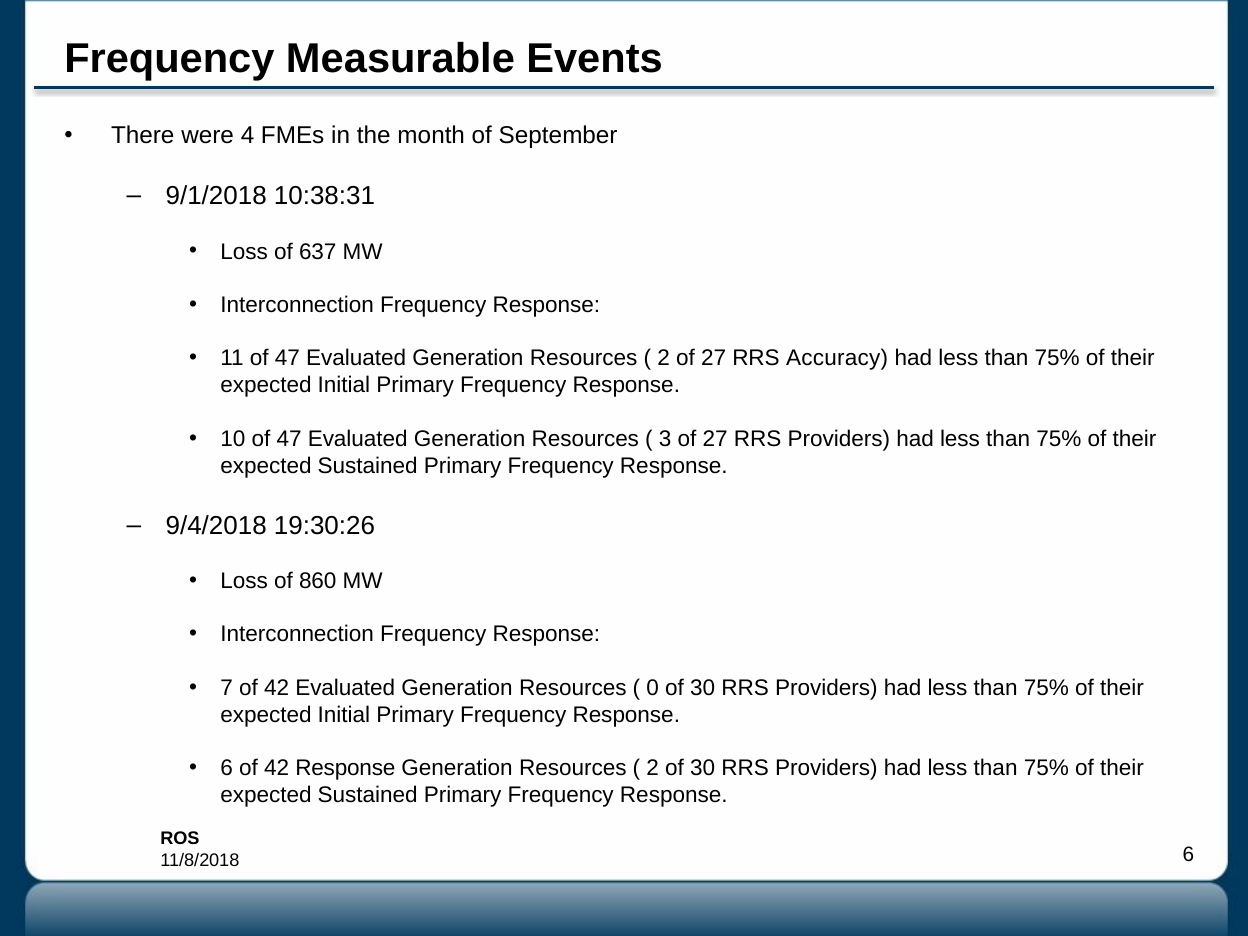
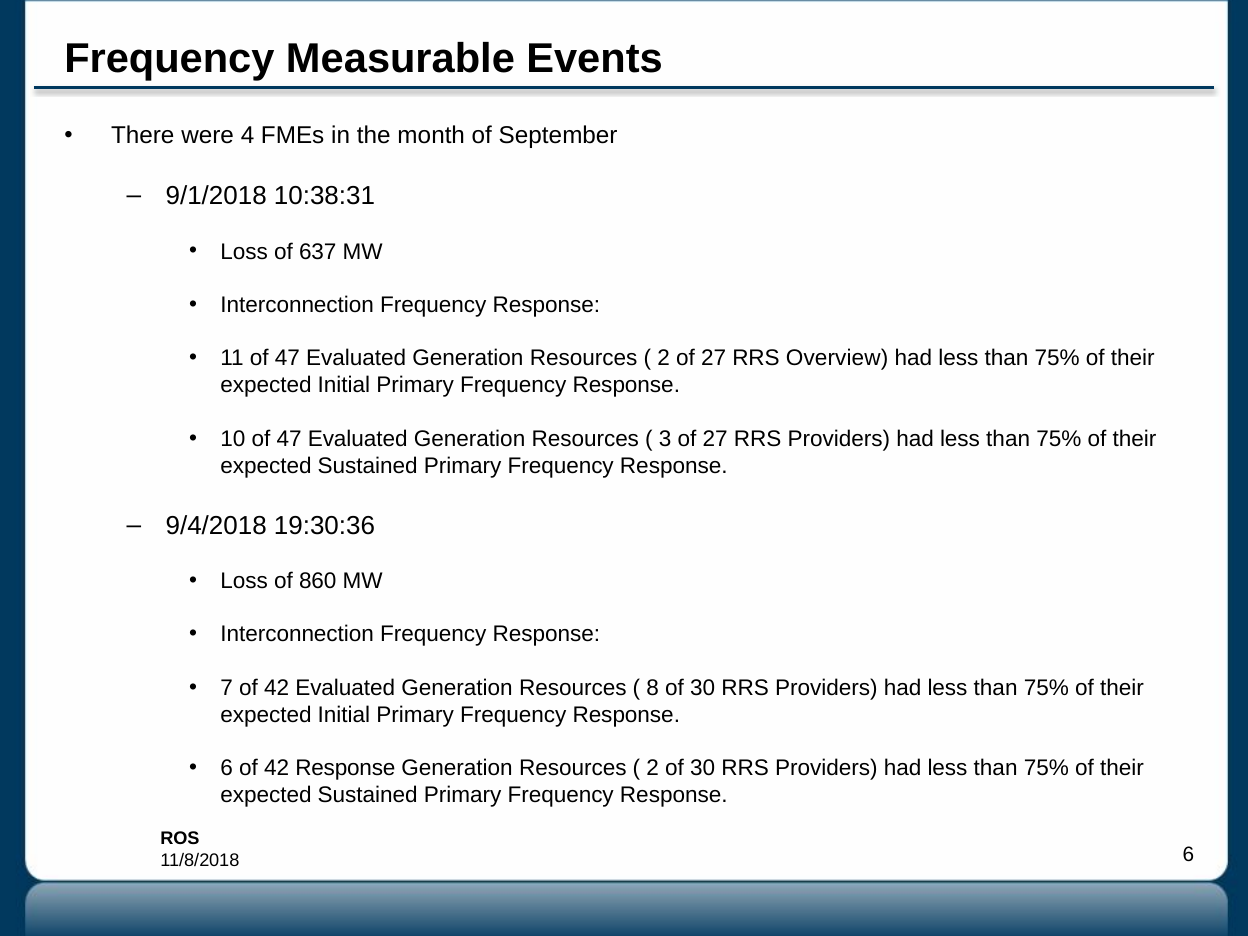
Accuracy: Accuracy -> Overview
19:30:26: 19:30:26 -> 19:30:36
0: 0 -> 8
